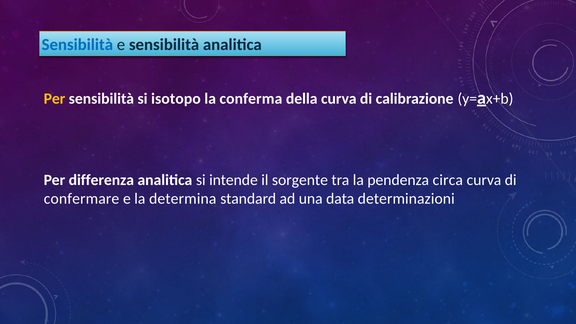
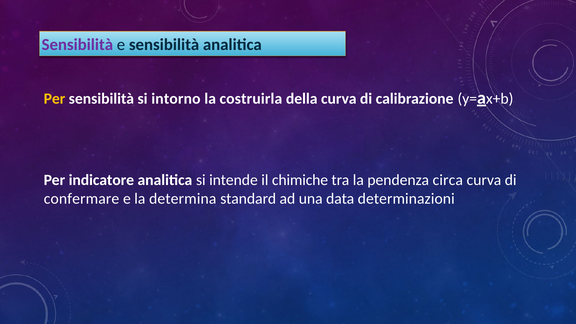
Sensibilità at (77, 45) colour: blue -> purple
isotopo: isotopo -> intorno
conferma: conferma -> costruirla
differenza: differenza -> indicatore
sorgente: sorgente -> chimiche
